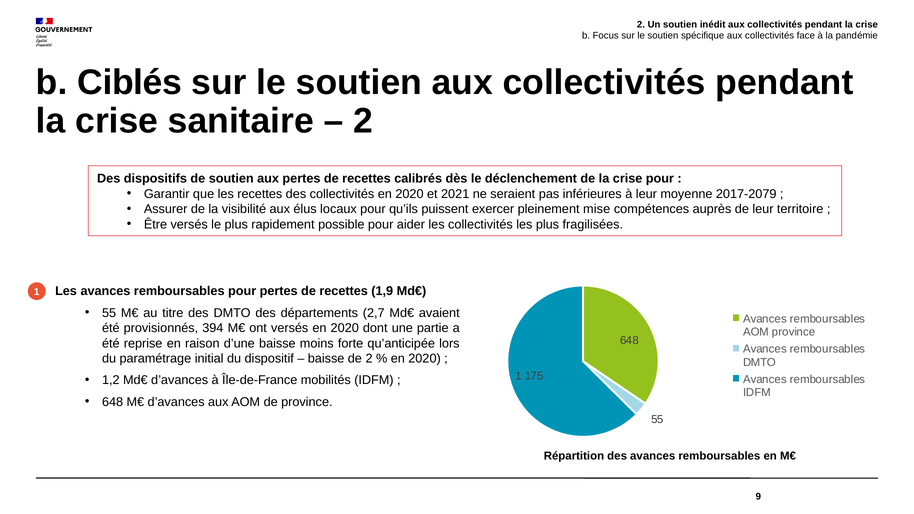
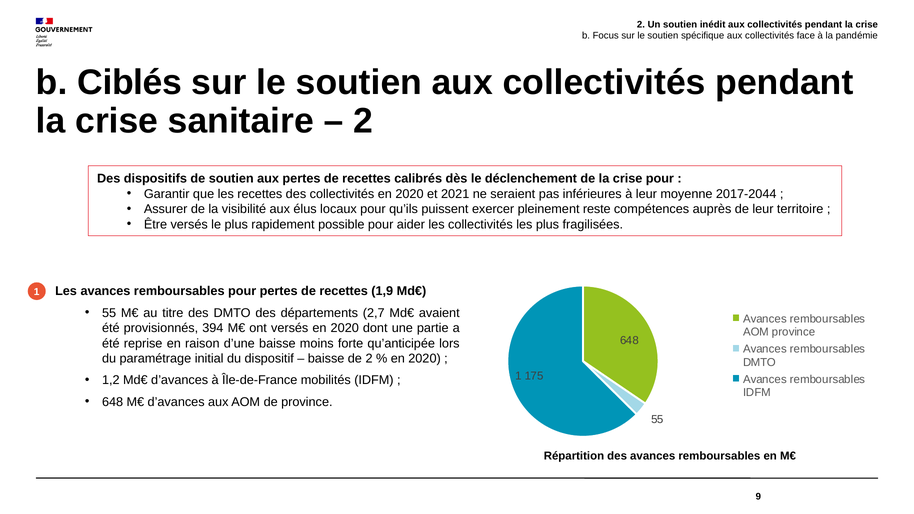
2017-2079: 2017-2079 -> 2017-2044
mise: mise -> reste
